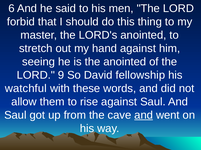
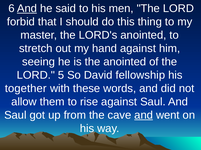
And at (27, 8) underline: none -> present
9: 9 -> 5
watchful: watchful -> together
